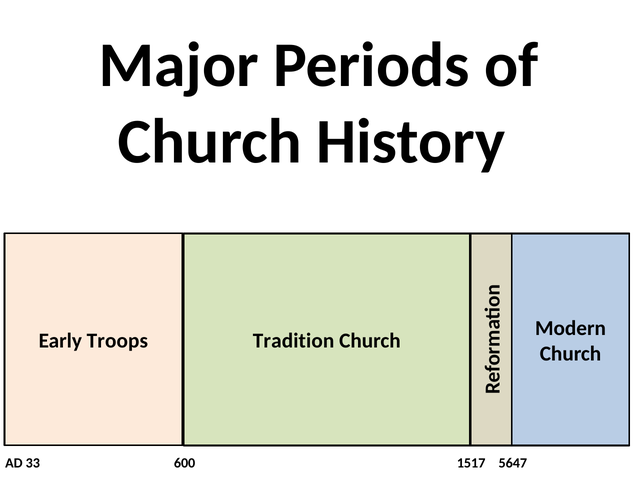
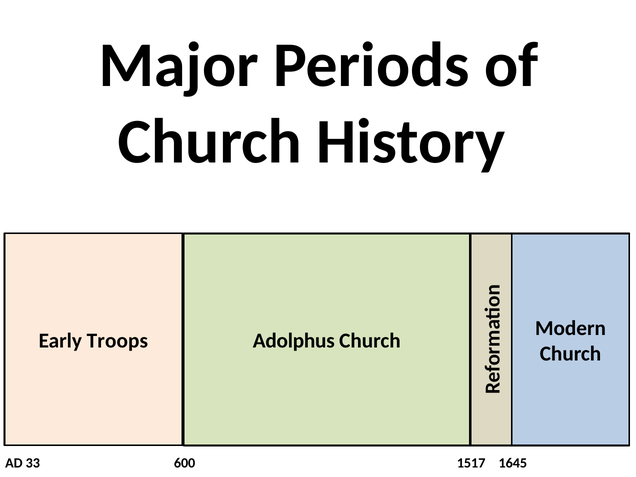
Tradition: Tradition -> Adolphus
5647: 5647 -> 1645
